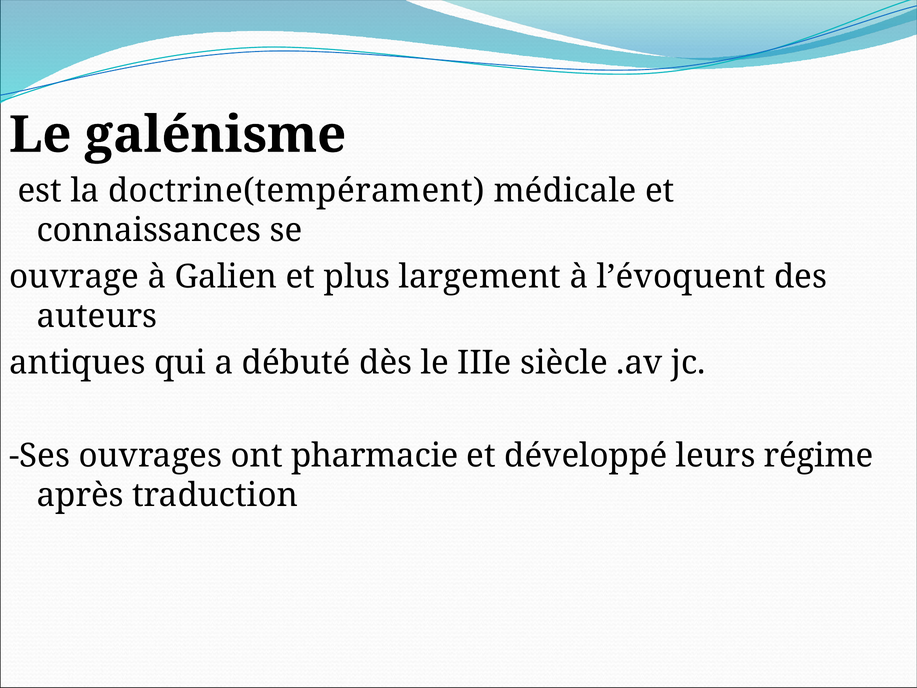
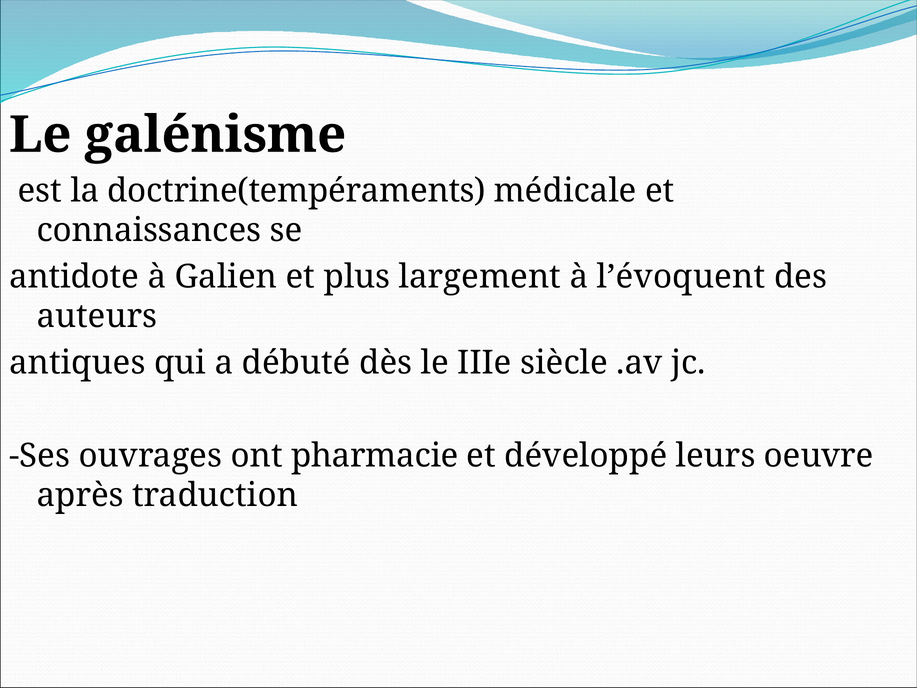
doctrine(tempérament: doctrine(tempérament -> doctrine(tempéraments
ouvrage: ouvrage -> antidote
régime: régime -> oeuvre
